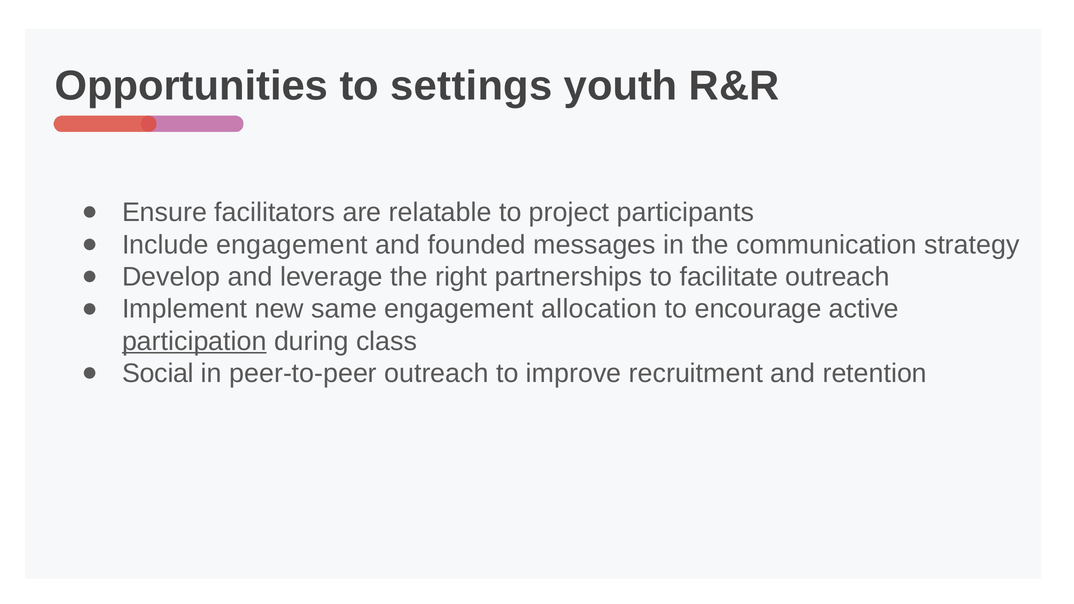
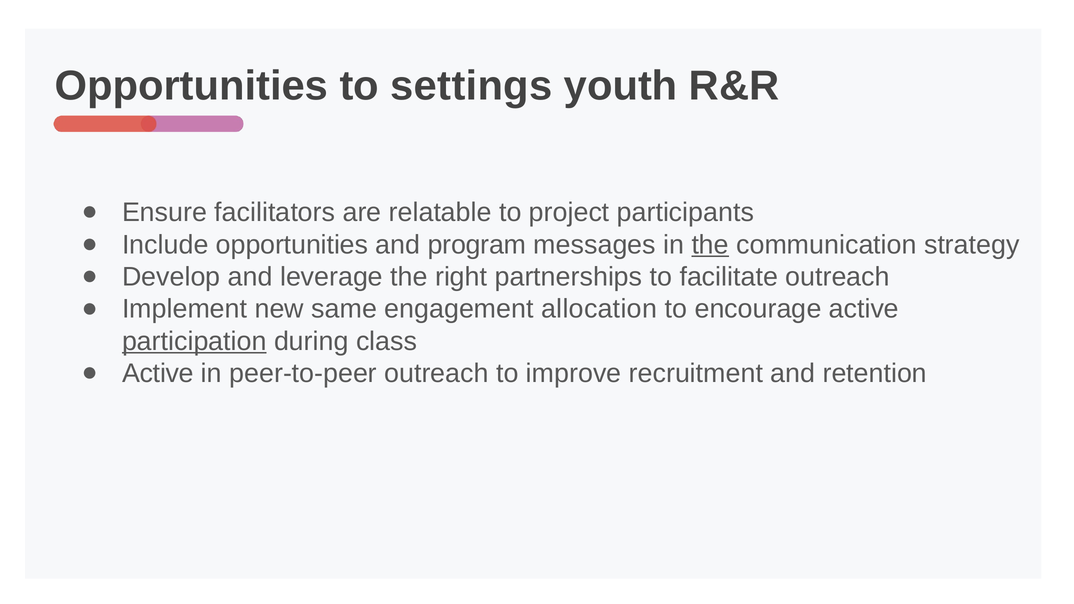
Include engagement: engagement -> opportunities
founded: founded -> program
the at (710, 245) underline: none -> present
Social at (158, 374): Social -> Active
